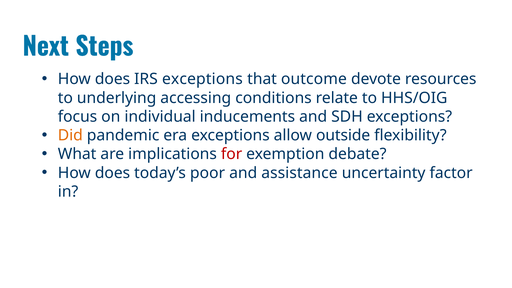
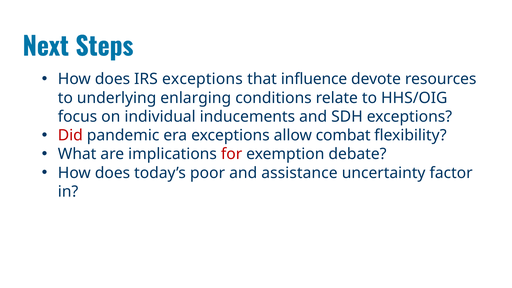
outcome: outcome -> influence
accessing: accessing -> enlarging
Did colour: orange -> red
outside: outside -> combat
